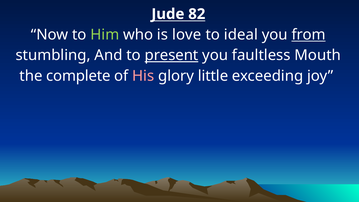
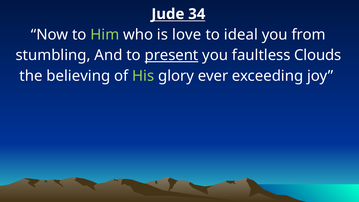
82: 82 -> 34
from underline: present -> none
Mouth: Mouth -> Clouds
complete: complete -> believing
His colour: pink -> light green
little: little -> ever
